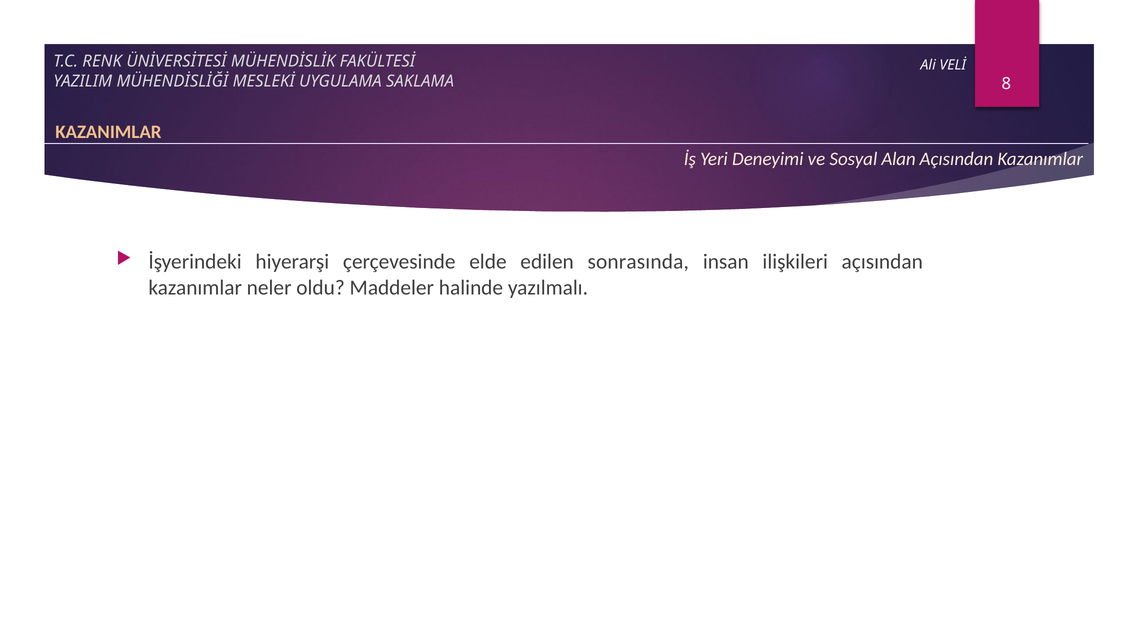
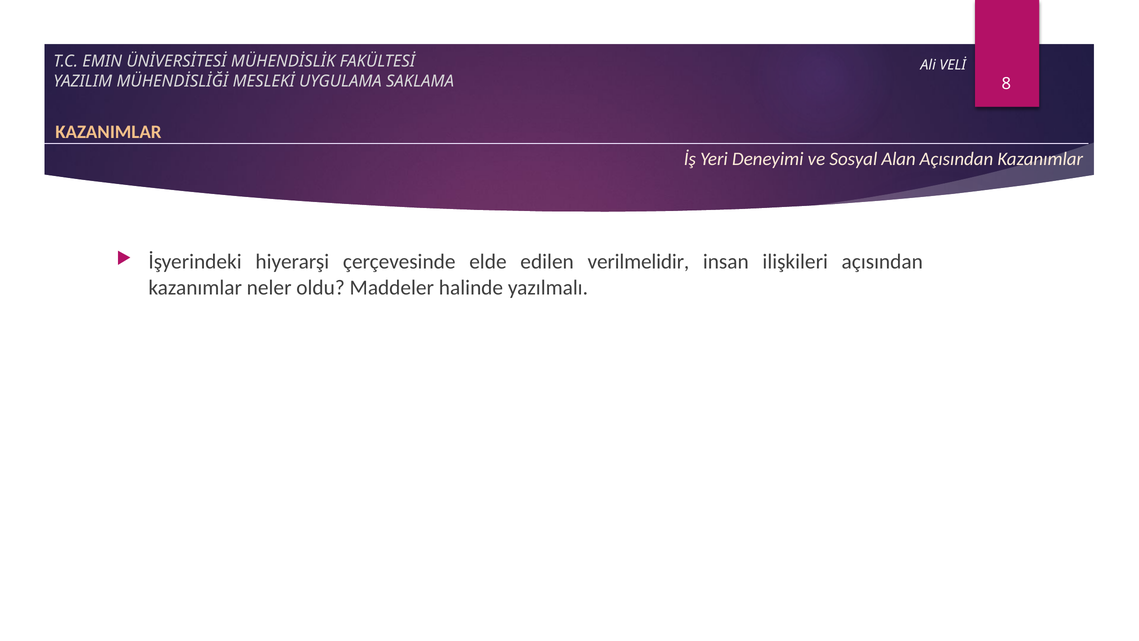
RENK: RENK -> EMIN
sonrasında: sonrasında -> verilmelidir
